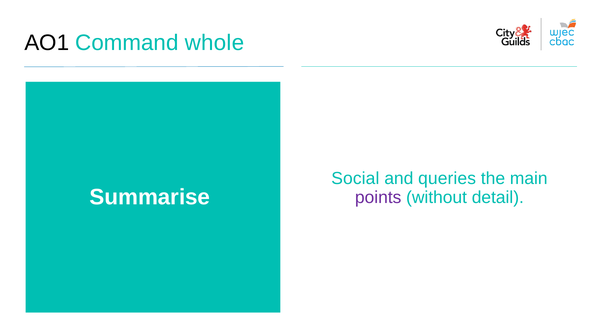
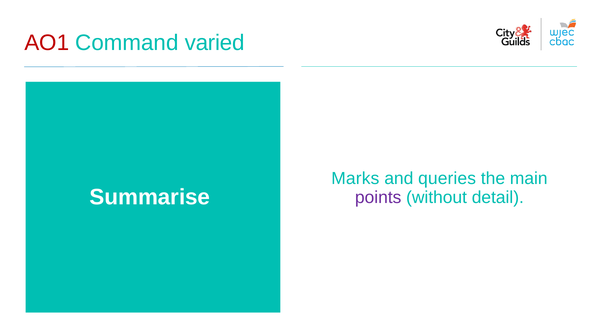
AO1 colour: black -> red
whole: whole -> varied
Social: Social -> Marks
